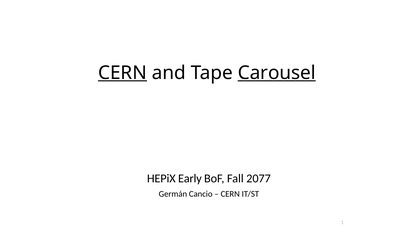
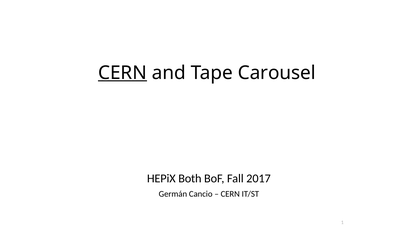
Carousel underline: present -> none
Early: Early -> Both
2077: 2077 -> 2017
